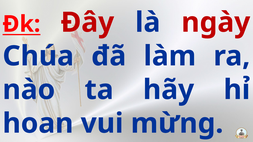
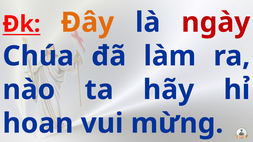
Đây colour: red -> orange
